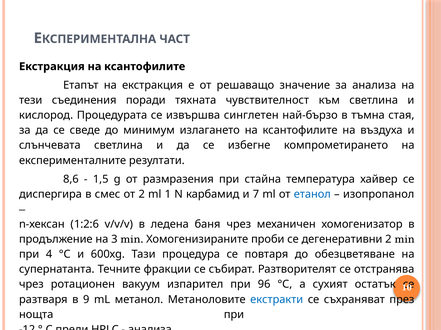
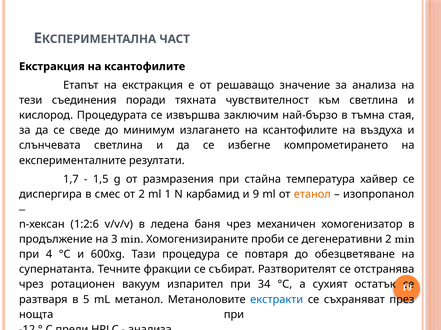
синглетен: синглетен -> заключим
8,6: 8,6 -> 1,7
7: 7 -> 9
етанол colour: blue -> orange
96: 96 -> 34
9: 9 -> 5
